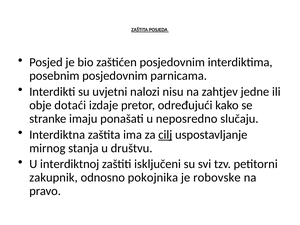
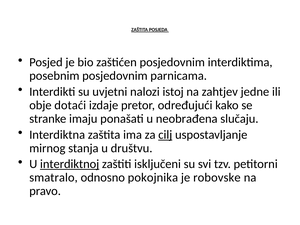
nisu: nisu -> istoj
neposredno: neposredno -> neobrađena
interdiktnoj underline: none -> present
zakupnik: zakupnik -> smatralo
